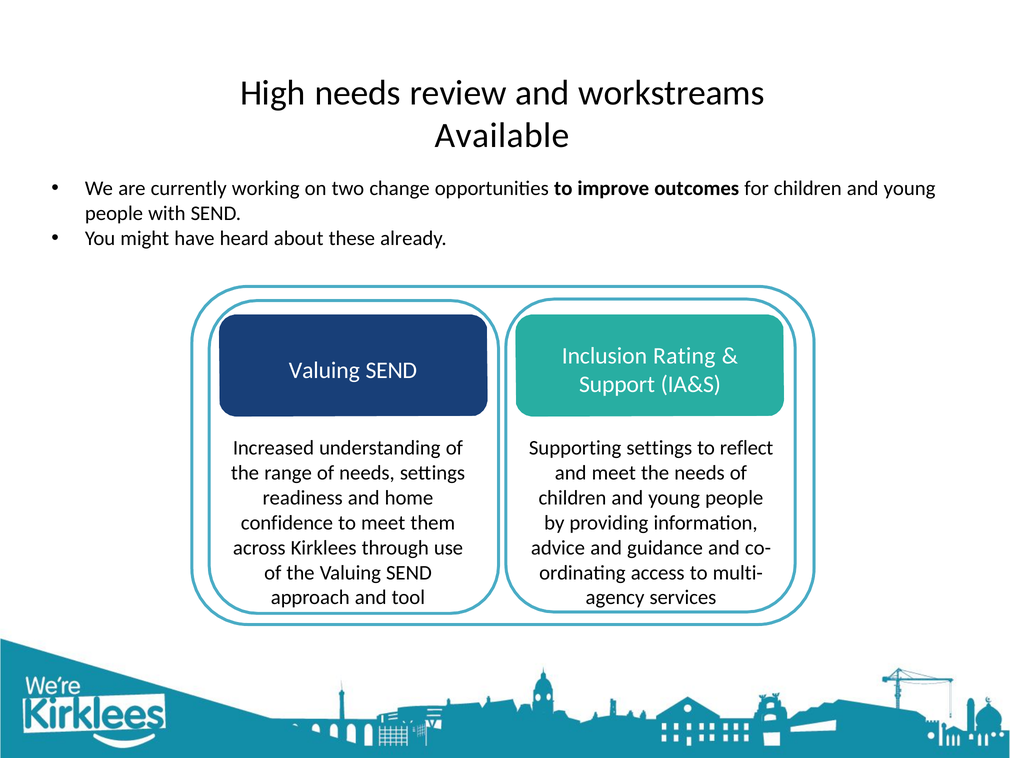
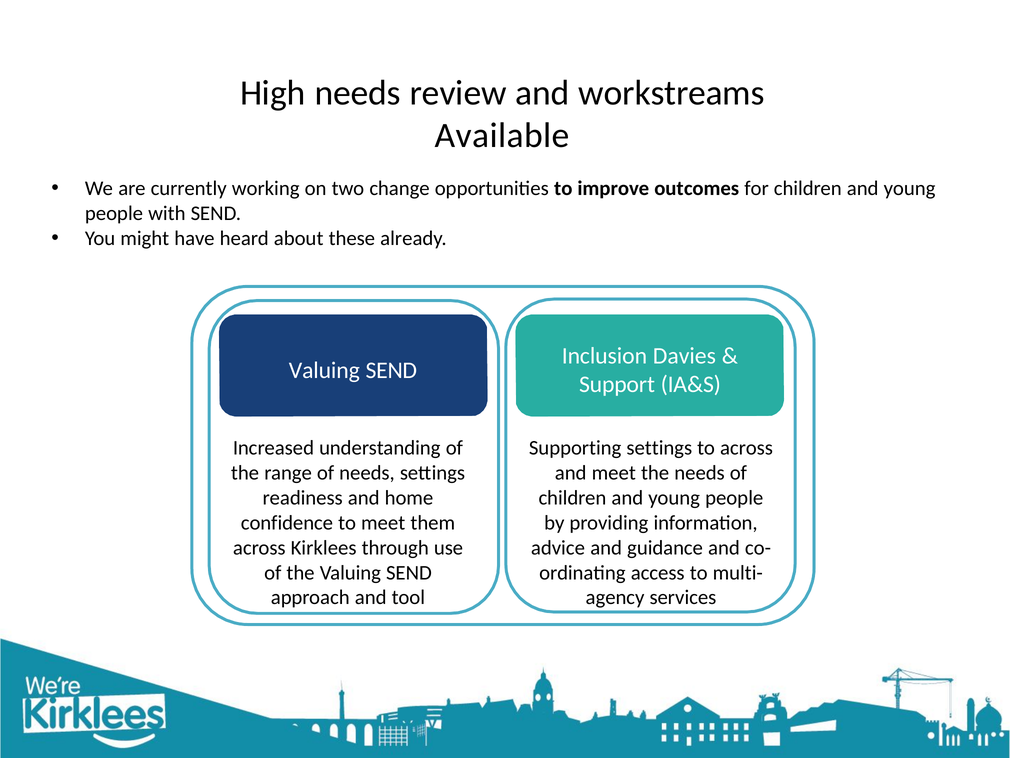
Rating: Rating -> Davies
to reflect: reflect -> across
